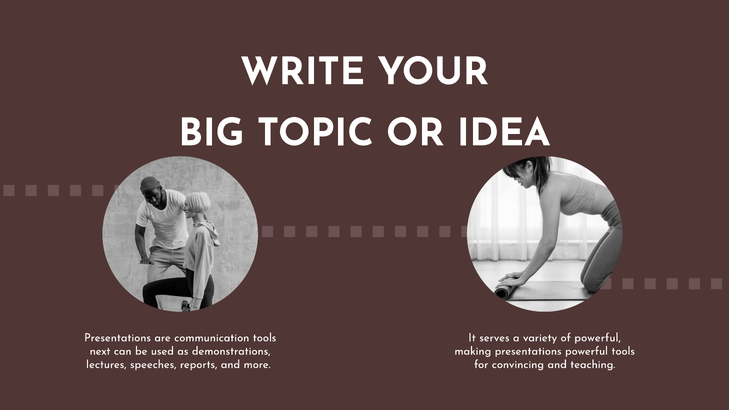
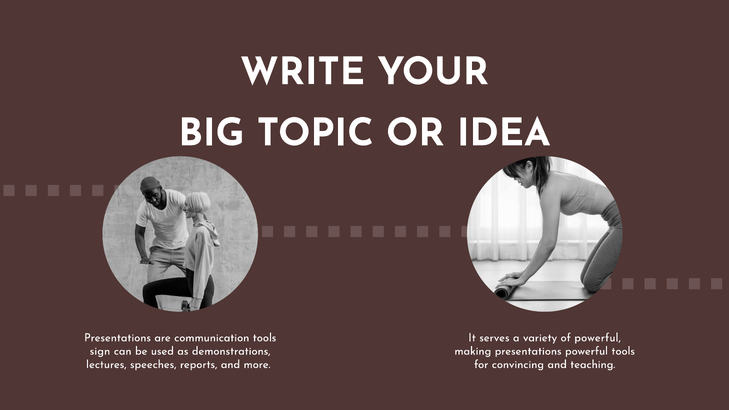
next: next -> sign
